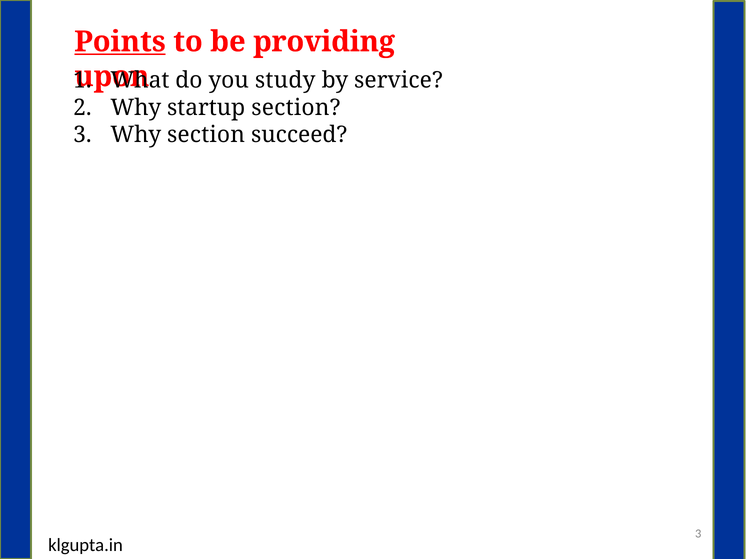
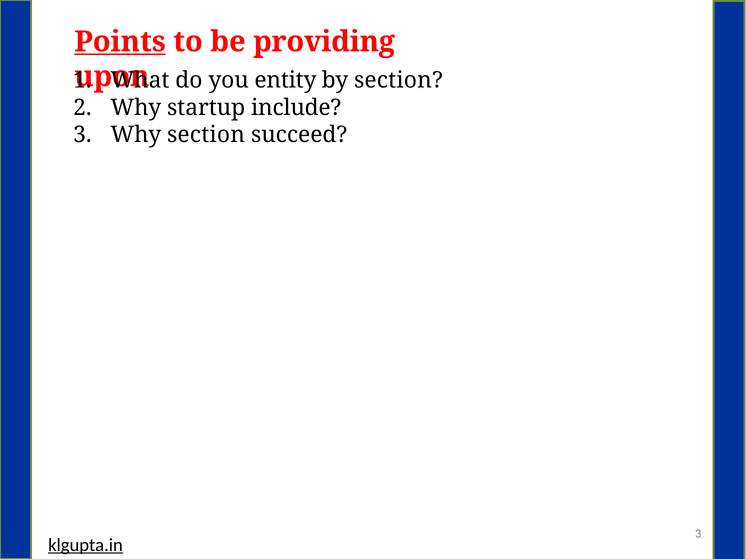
study: study -> entity
by service: service -> section
startup section: section -> include
klgupta.in underline: none -> present
